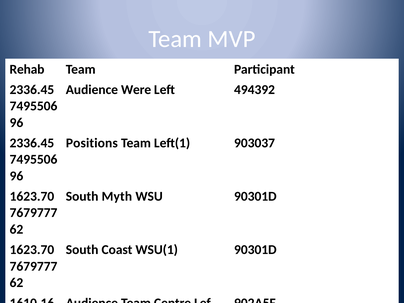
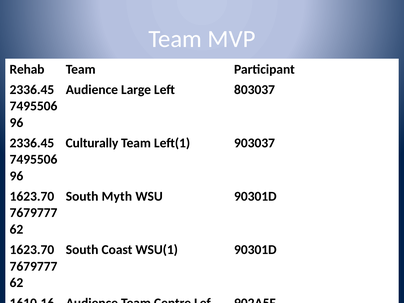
Were: Were -> Large
494392: 494392 -> 803037
Positions: Positions -> Culturally
